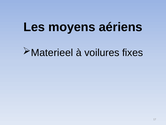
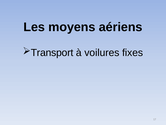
Materieel: Materieel -> Transport
